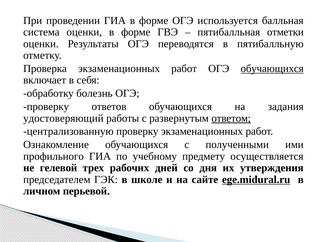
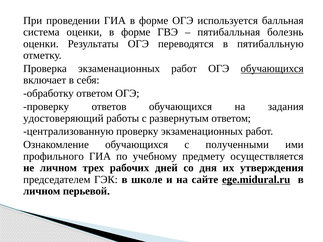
отметки: отметки -> болезнь
обработку болезнь: болезнь -> ответом
ответом at (231, 118) underline: present -> none
не гелевой: гелевой -> личном
